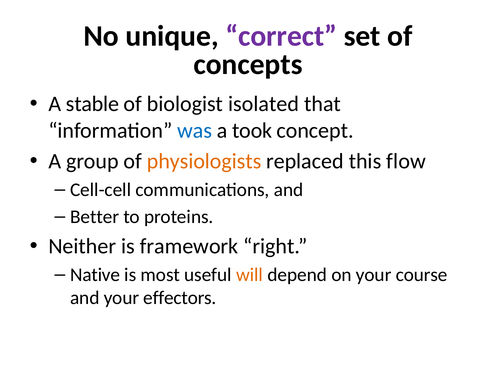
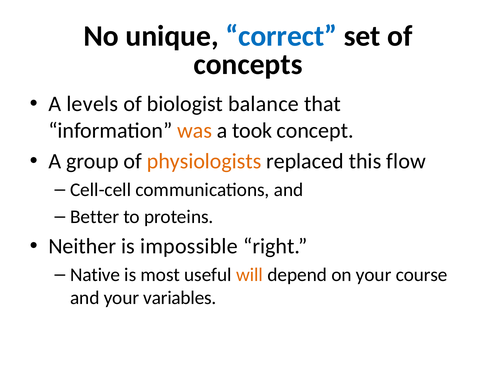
correct colour: purple -> blue
stable: stable -> levels
isolated: isolated -> balance
was colour: blue -> orange
framework: framework -> impossible
effectors: effectors -> variables
